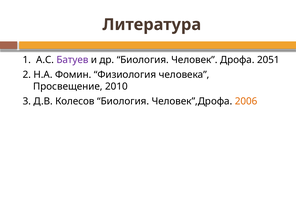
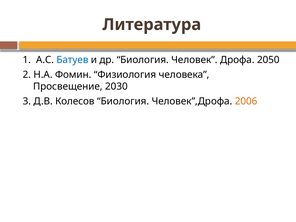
Батуев colour: purple -> blue
2051: 2051 -> 2050
2010: 2010 -> 2030
